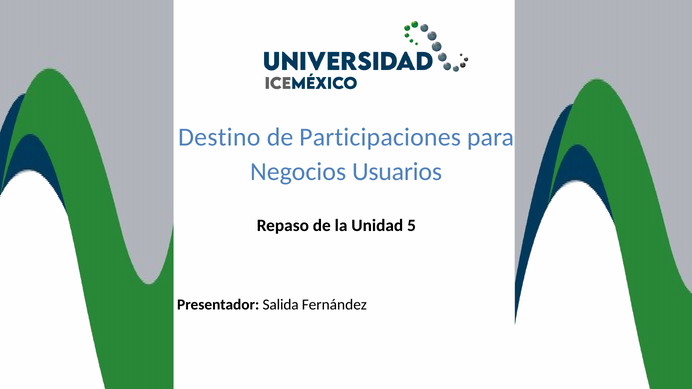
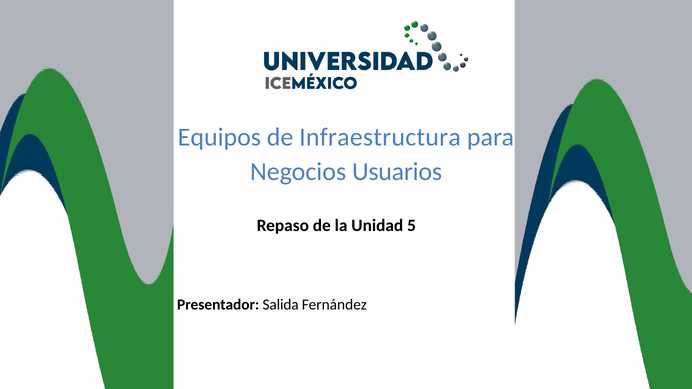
Destino: Destino -> Equipos
Participaciones: Participaciones -> Infraestructura
